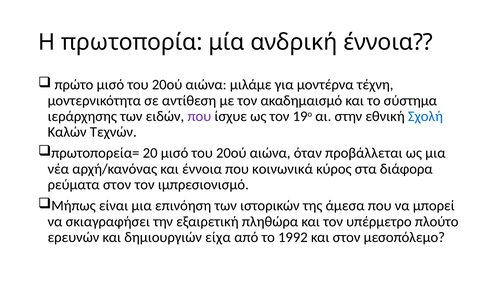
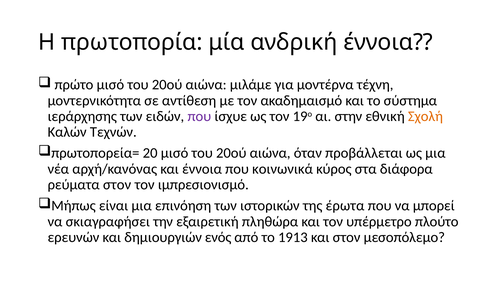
Σχολή colour: blue -> orange
άμεσα: άμεσα -> έρωτα
είχα: είχα -> ενός
1992: 1992 -> 1913
